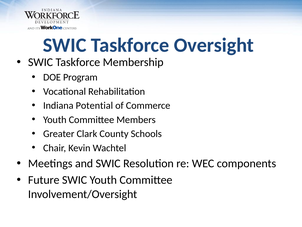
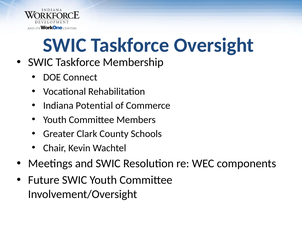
Program: Program -> Connect
